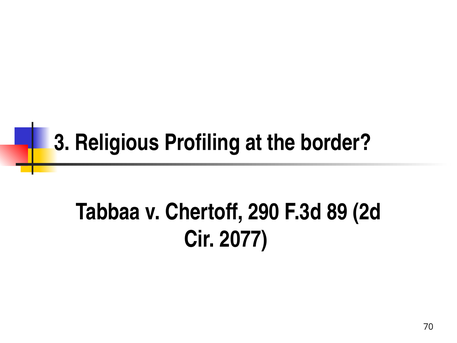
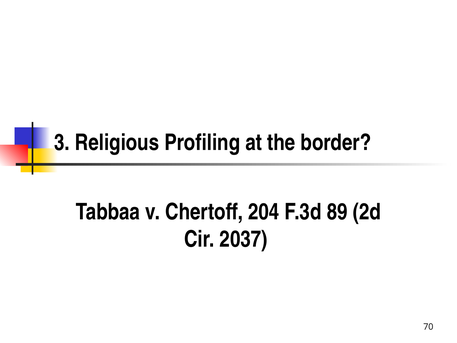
290: 290 -> 204
2077: 2077 -> 2037
